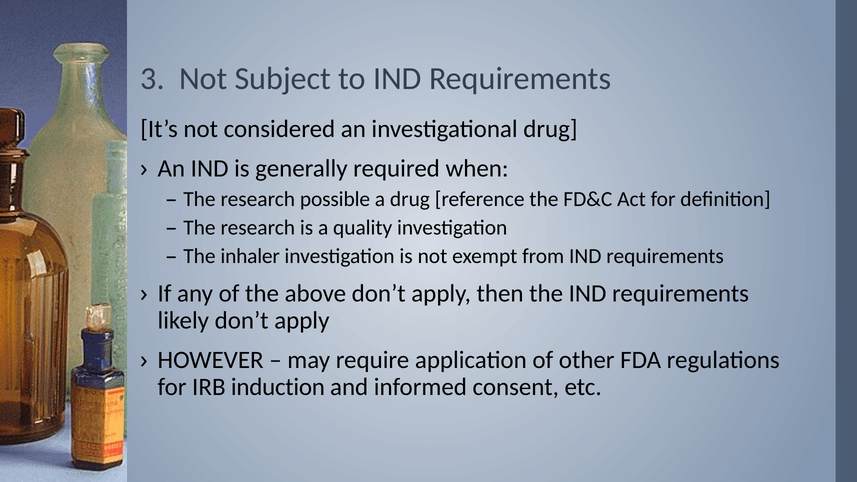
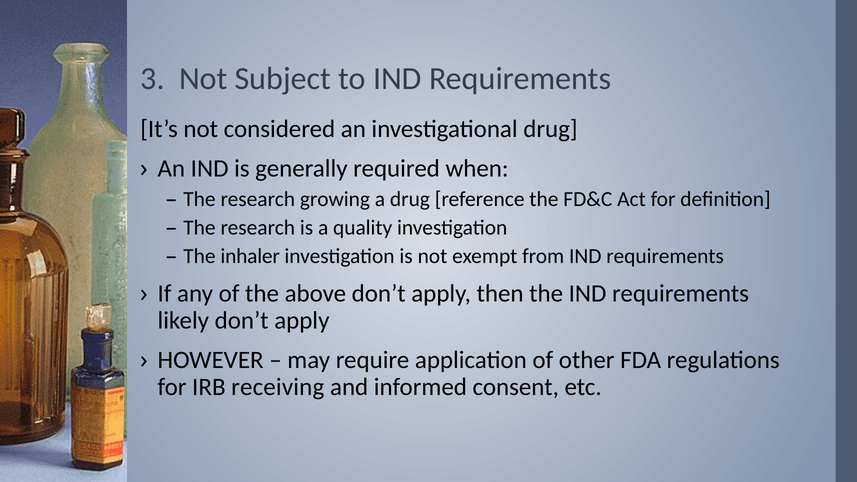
possible: possible -> growing
induction: induction -> receiving
